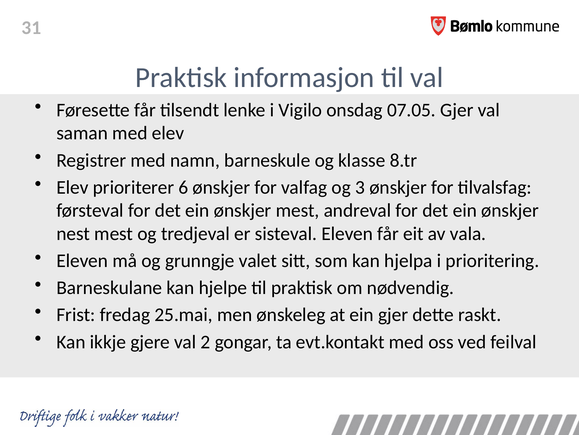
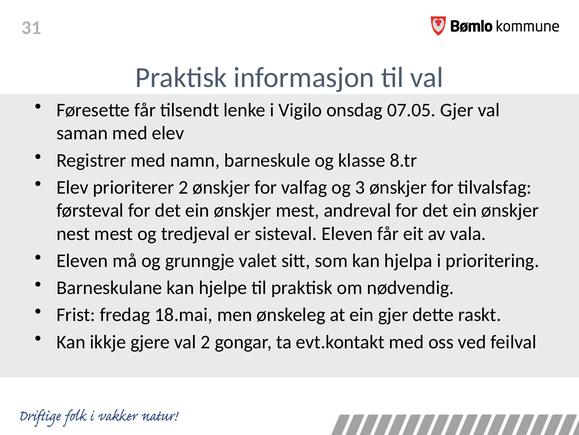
prioriterer 6: 6 -> 2
25.mai: 25.mai -> 18.mai
